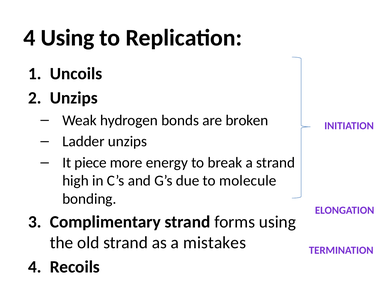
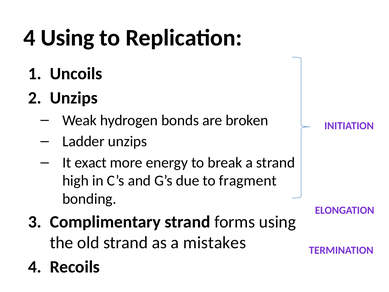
piece: piece -> exact
molecule: molecule -> fragment
